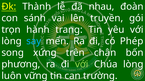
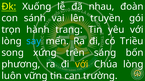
Thành: Thành -> Xuống
Phép: Phép -> Triều
chân: chân -> sáng
với at (82, 65) colour: light green -> yellow
